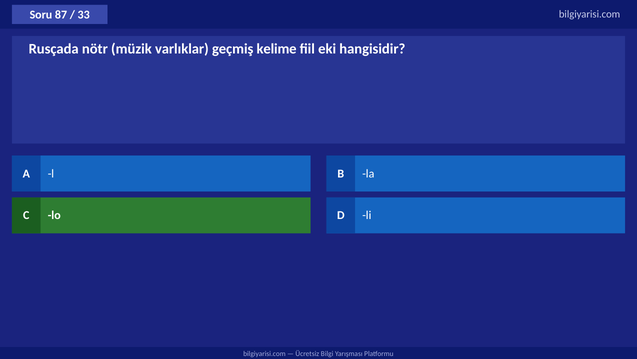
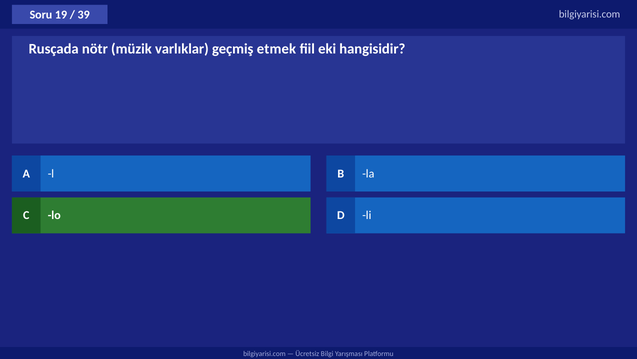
87: 87 -> 19
33: 33 -> 39
kelime: kelime -> etmek
